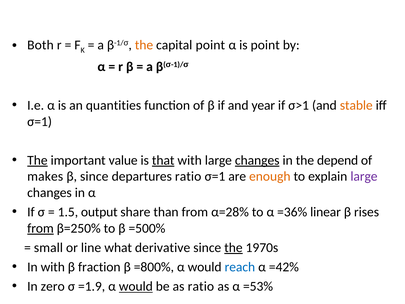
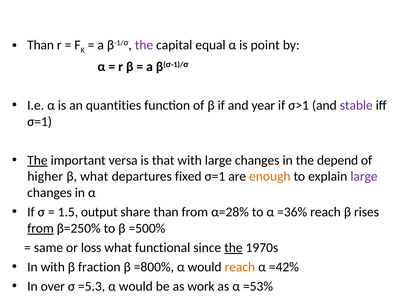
Both at (40, 45): Both -> Than
the at (144, 45) colour: orange -> purple
capital point: point -> equal
stable colour: orange -> purple
value: value -> versa
that underline: present -> none
changes at (257, 160) underline: present -> none
makes: makes -> higher
β since: since -> what
departures ratio: ratio -> fixed
=36% linear: linear -> reach
small: small -> same
line: line -> loss
derivative: derivative -> functional
reach at (240, 267) colour: blue -> orange
zero: zero -> over
=1.9: =1.9 -> =5.3
would at (136, 286) underline: present -> none
as ratio: ratio -> work
